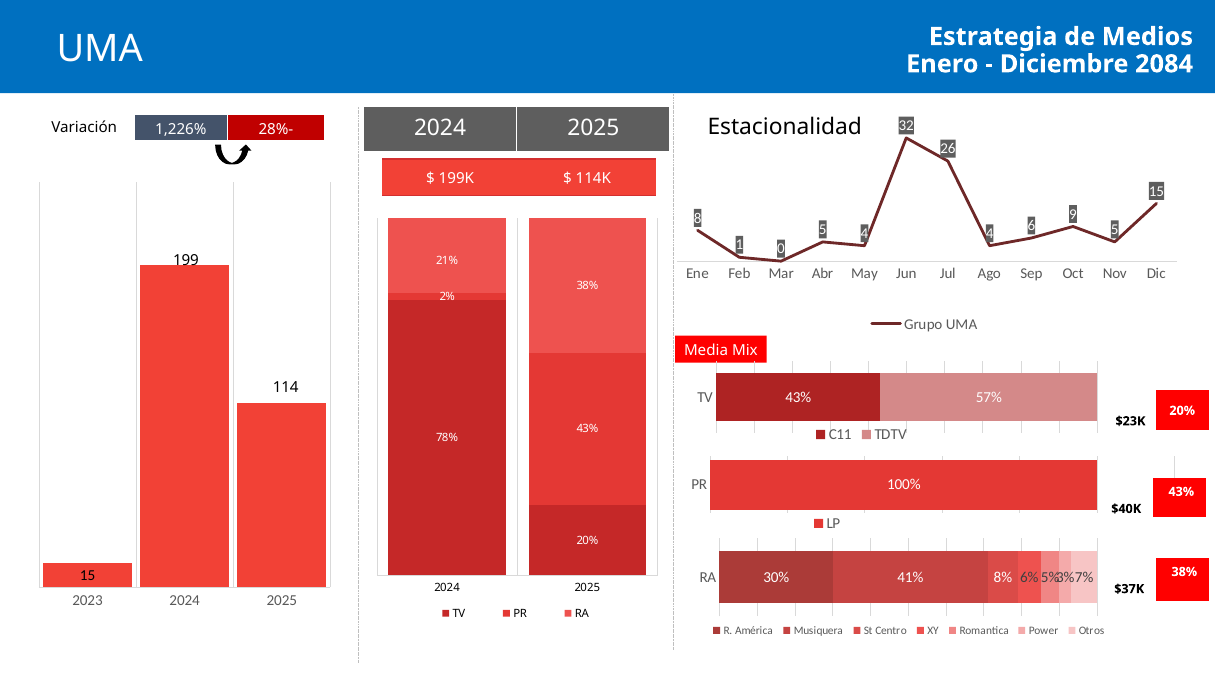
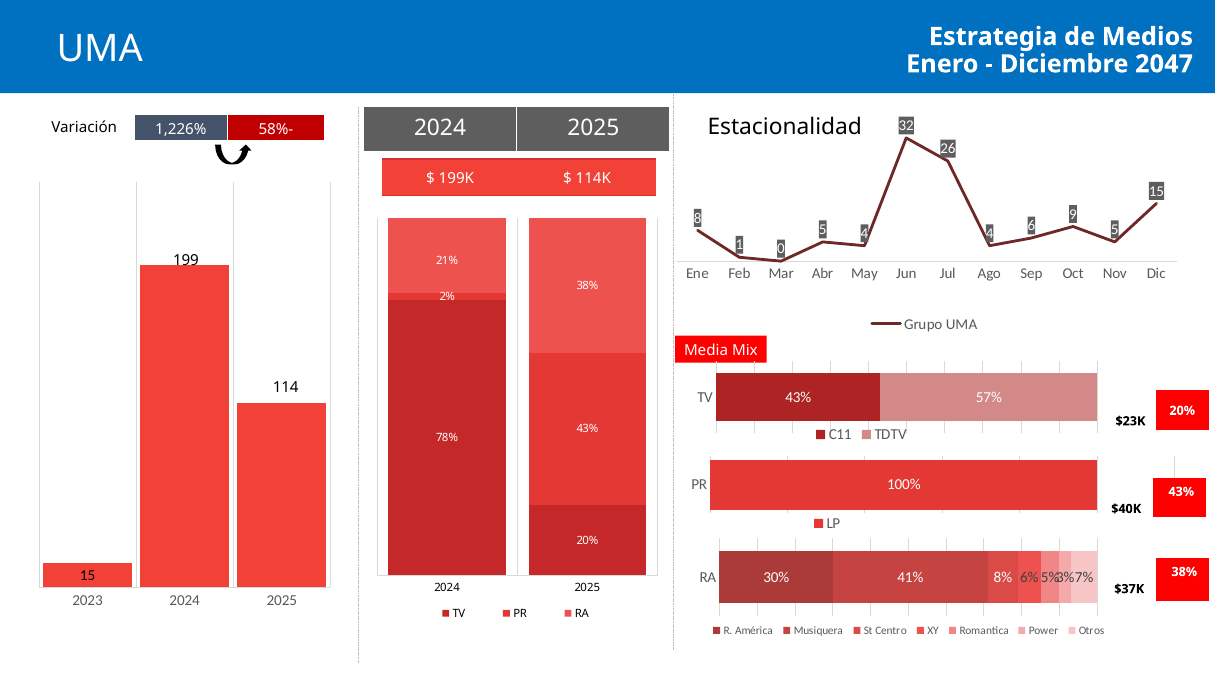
2084: 2084 -> 2047
28%-: 28%- -> 58%-
